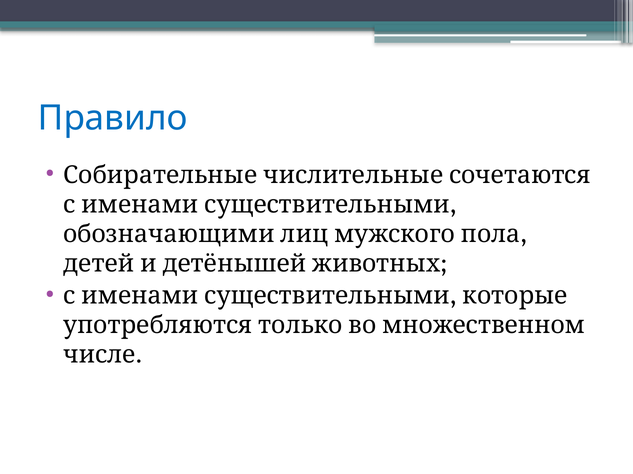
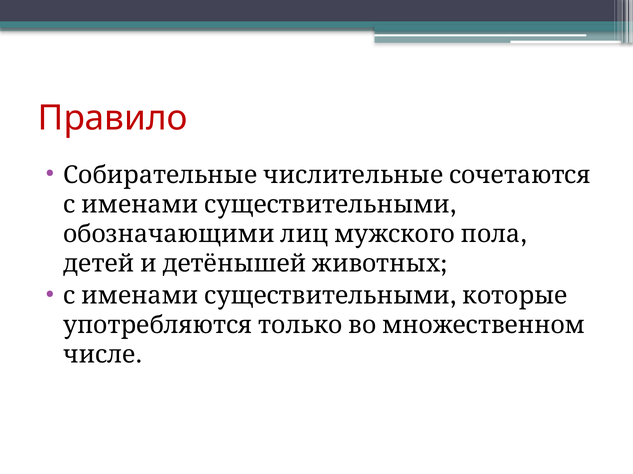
Правило colour: blue -> red
